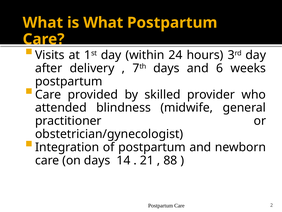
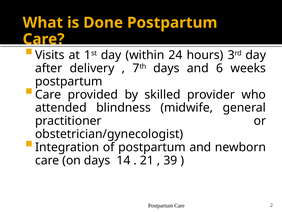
is What: What -> Done
88: 88 -> 39
